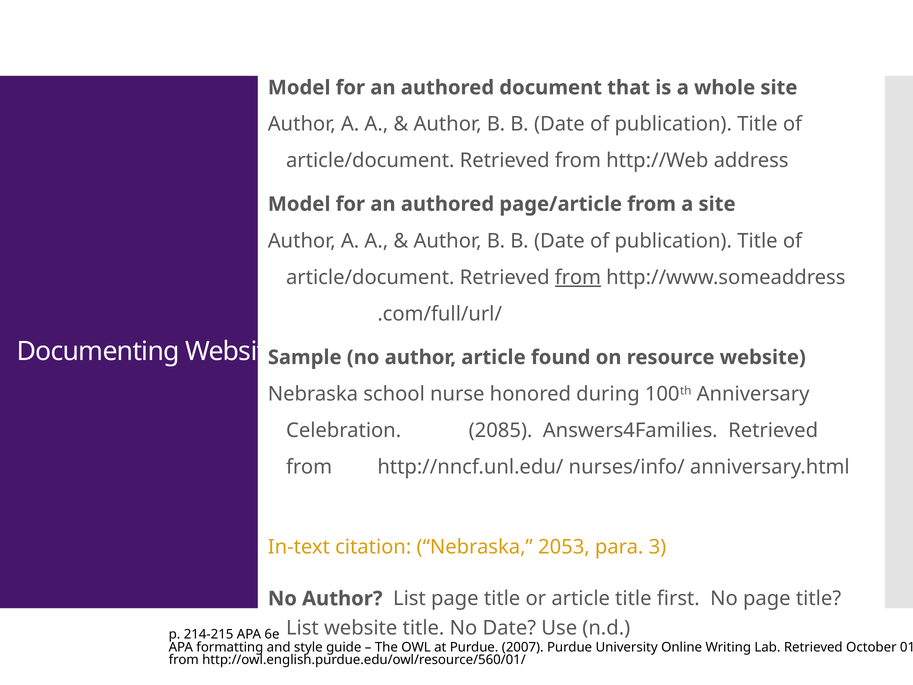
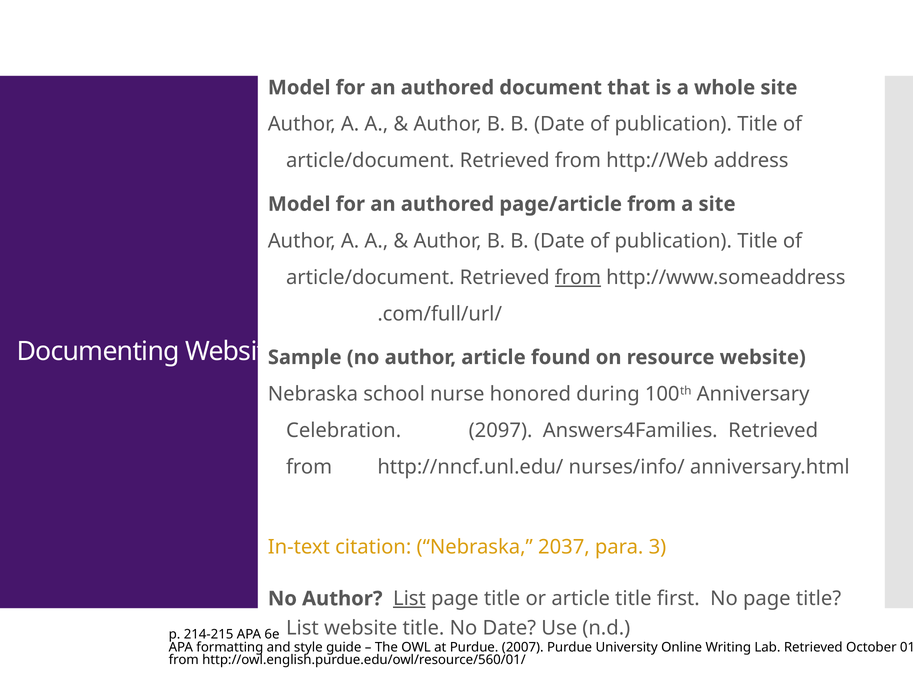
2085: 2085 -> 2097
2053: 2053 -> 2037
List at (409, 598) underline: none -> present
